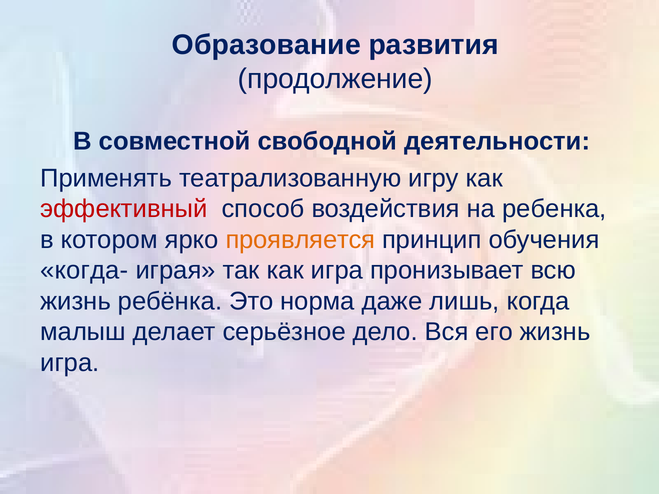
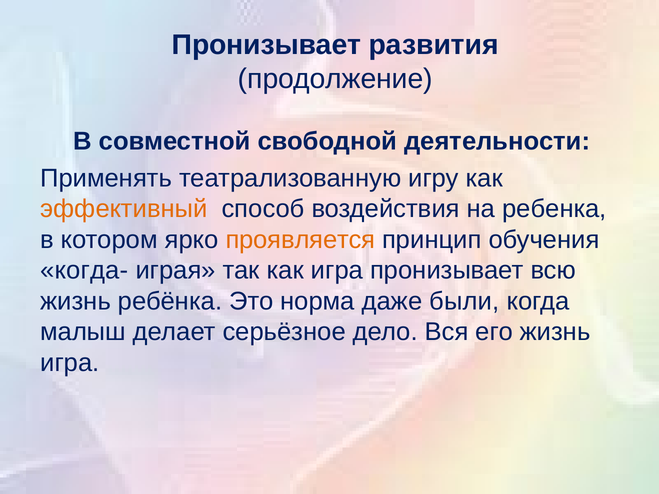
Образование at (266, 45): Образование -> Пронизывает
эффективный colour: red -> orange
лишь: лишь -> были
